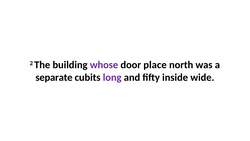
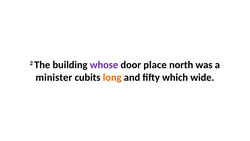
separate: separate -> minister
long colour: purple -> orange
inside: inside -> which
